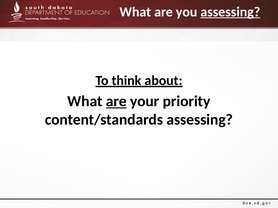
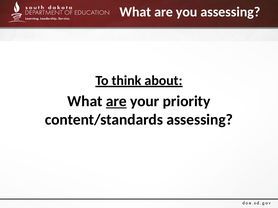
assessing at (230, 12) underline: present -> none
